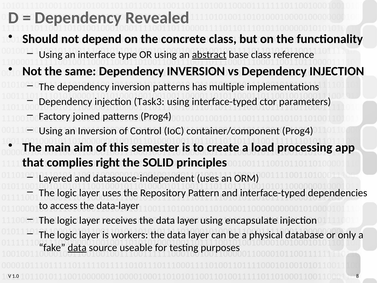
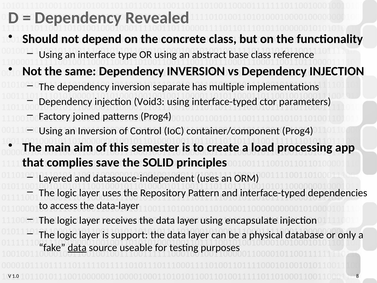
abstract underline: present -> none
inversion patterns: patterns -> separate
Task3: Task3 -> Void3
right: right -> save
workers: workers -> support
